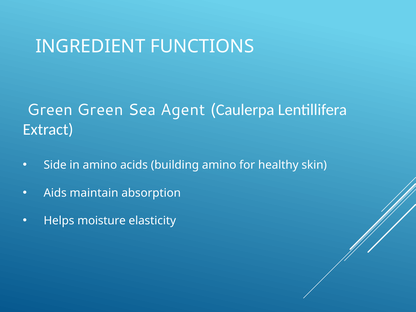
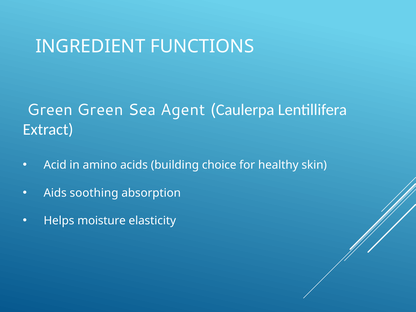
Side: Side -> Acid
building amino: amino -> choice
maintain: maintain -> soothing
